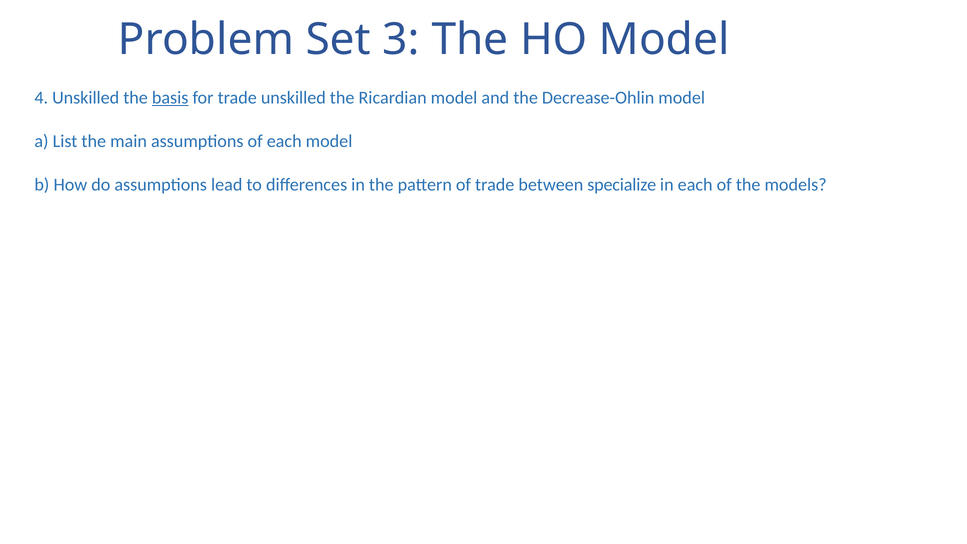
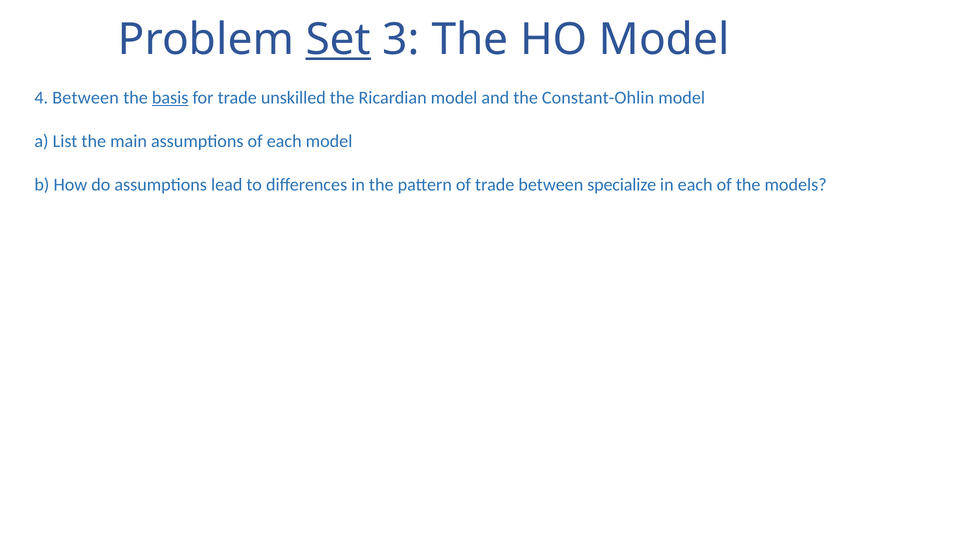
Set underline: none -> present
4 Unskilled: Unskilled -> Between
Decrease-Ohlin: Decrease-Ohlin -> Constant-Ohlin
